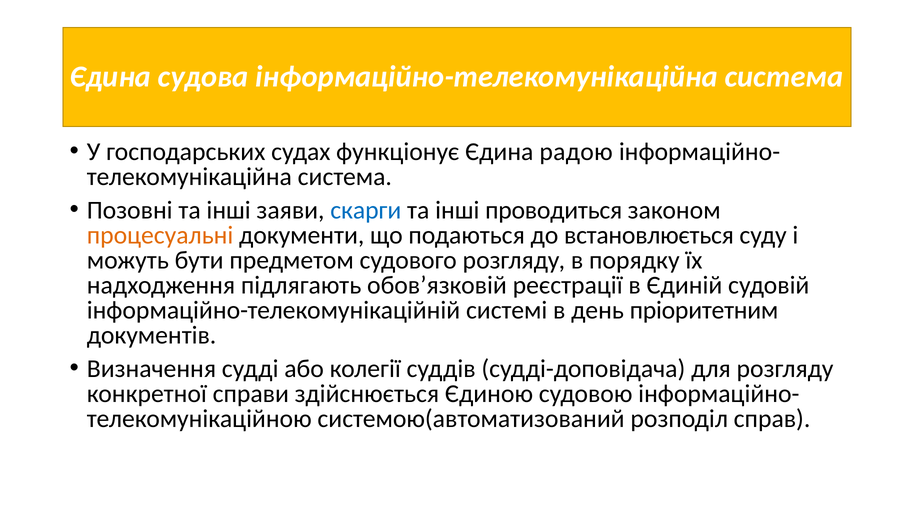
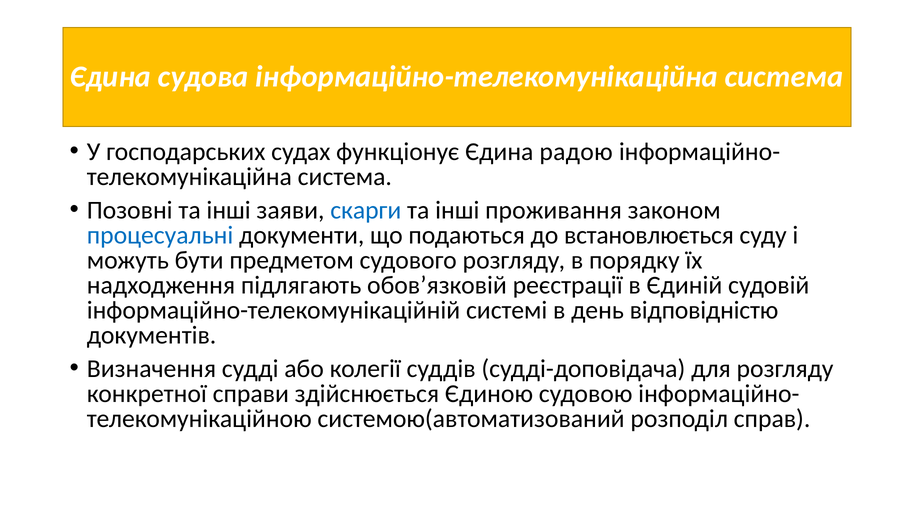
проводиться: проводиться -> проживання
процесуальні colour: orange -> blue
пріоритетним: пріоритетним -> відповідністю
